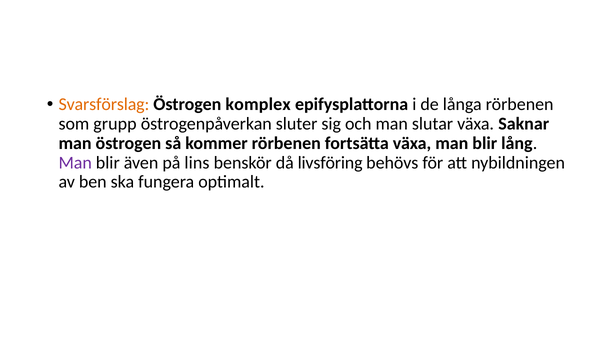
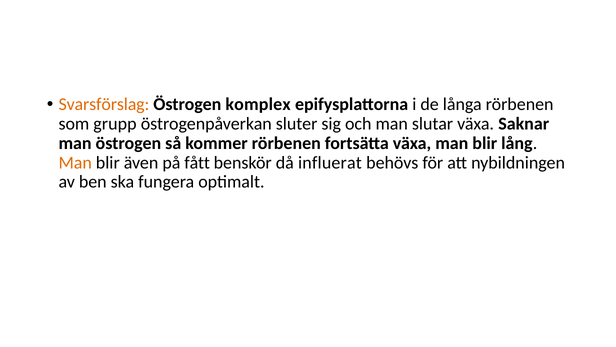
Man at (75, 162) colour: purple -> orange
lins: lins -> fått
livsföring: livsföring -> influerat
